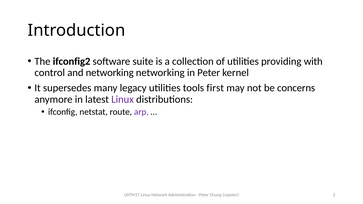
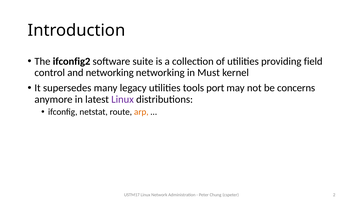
with: with -> field
in Peter: Peter -> Must
first: first -> port
arp colour: purple -> orange
